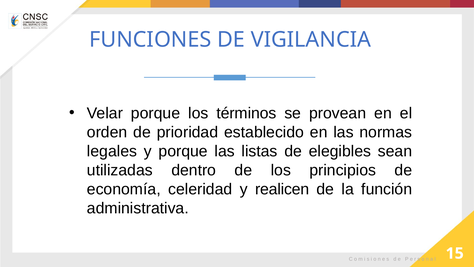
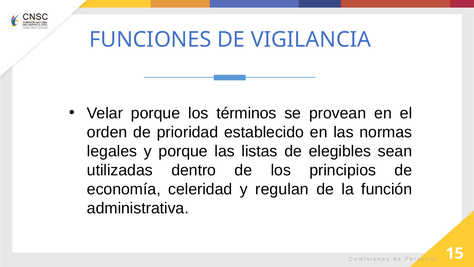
realicen: realicen -> regulan
